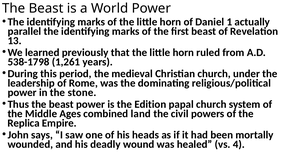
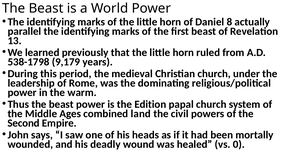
1: 1 -> 8
1,261: 1,261 -> 9,179
stone: stone -> warm
Replica: Replica -> Second
4: 4 -> 0
